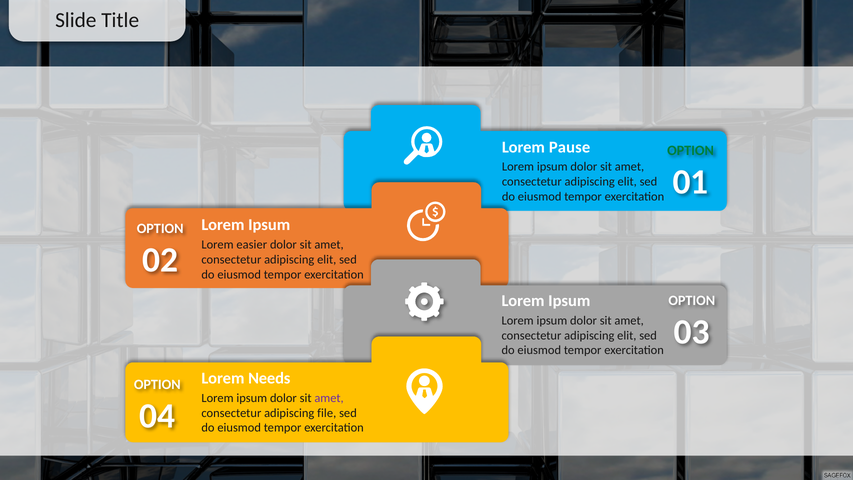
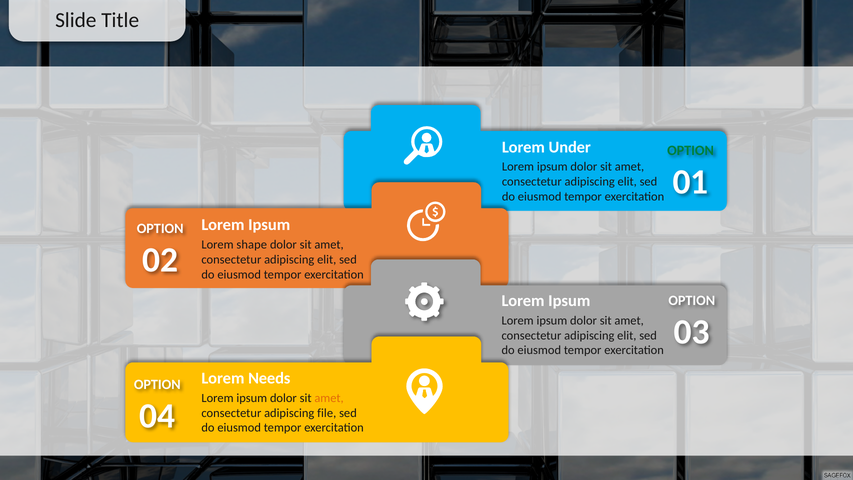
Pause: Pause -> Under
easier: easier -> shape
amet at (329, 398) colour: purple -> orange
